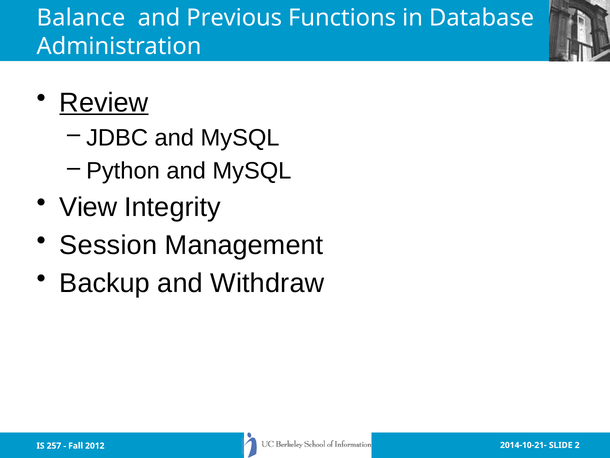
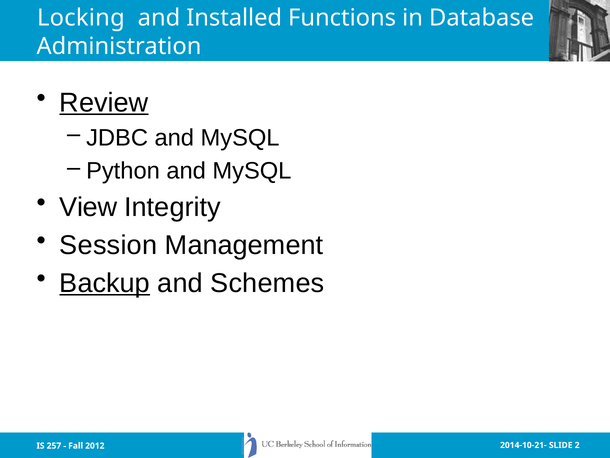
Balance: Balance -> Locking
Previous: Previous -> Installed
Backup underline: none -> present
Withdraw: Withdraw -> Schemes
